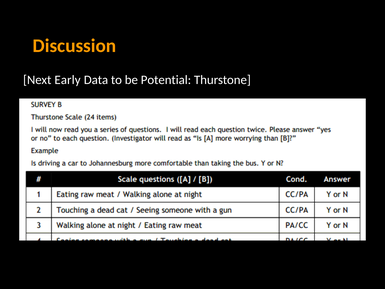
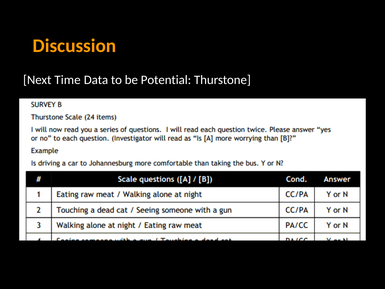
Early: Early -> Time
